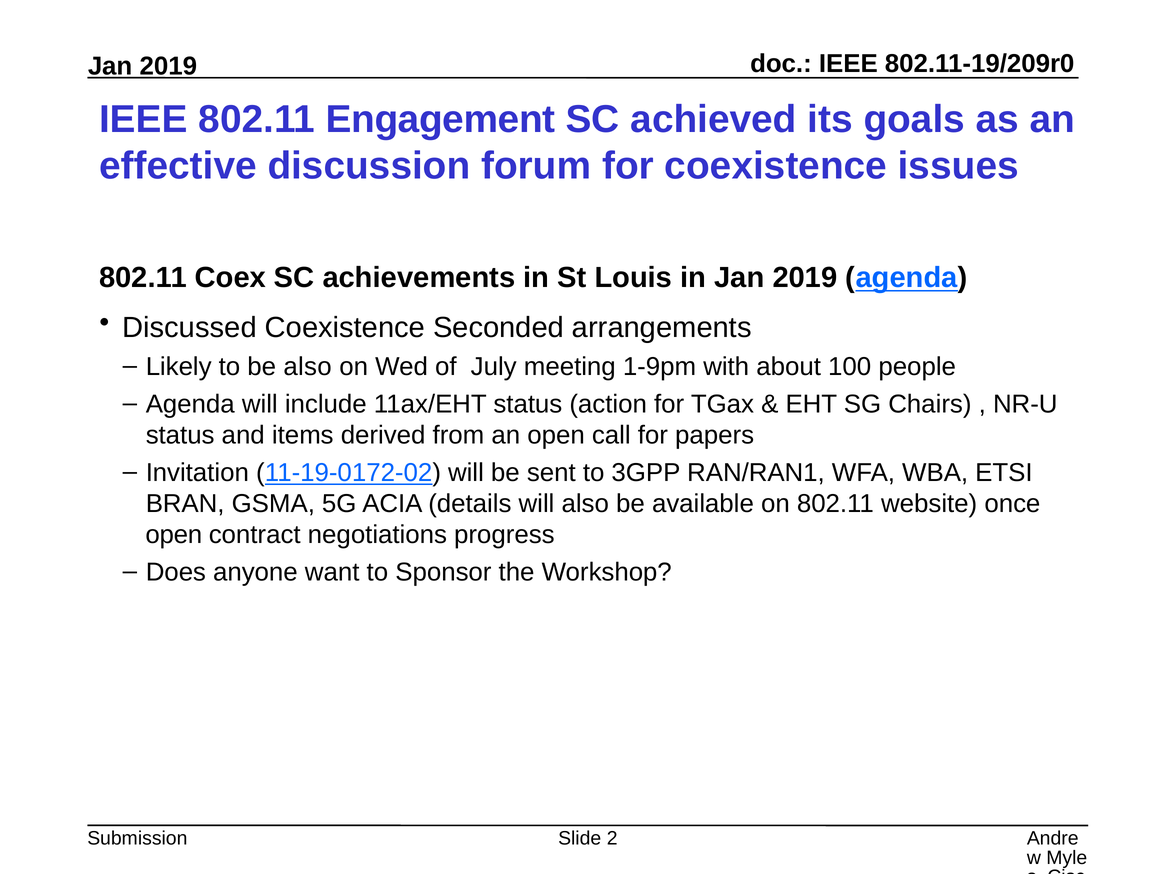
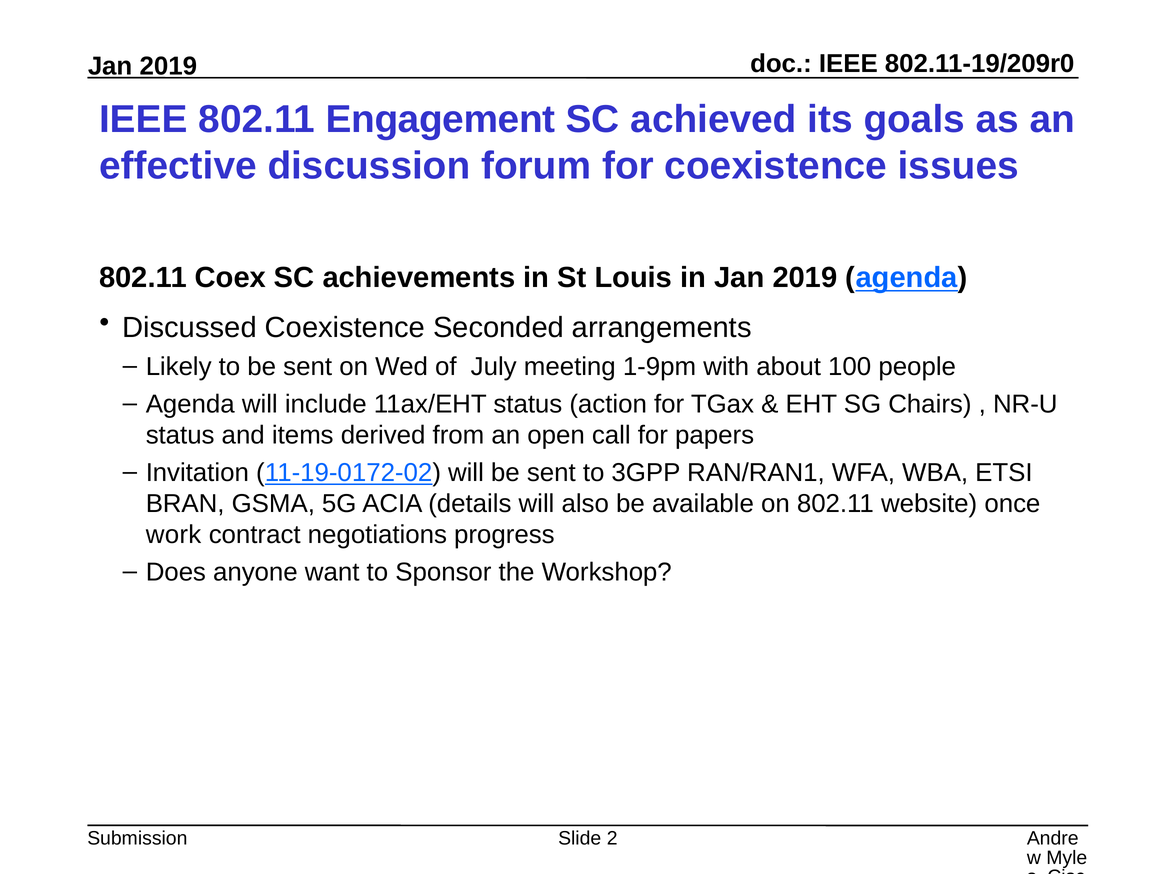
to be also: also -> sent
open at (174, 535): open -> work
